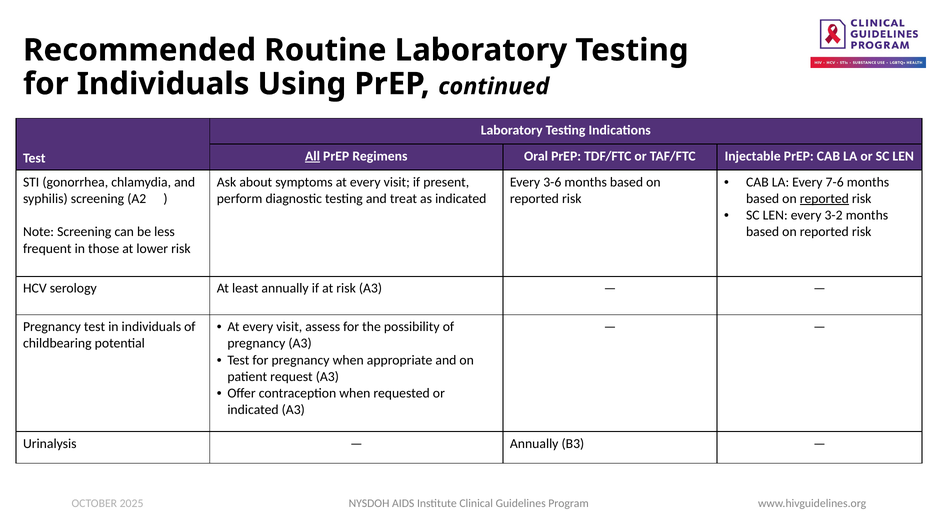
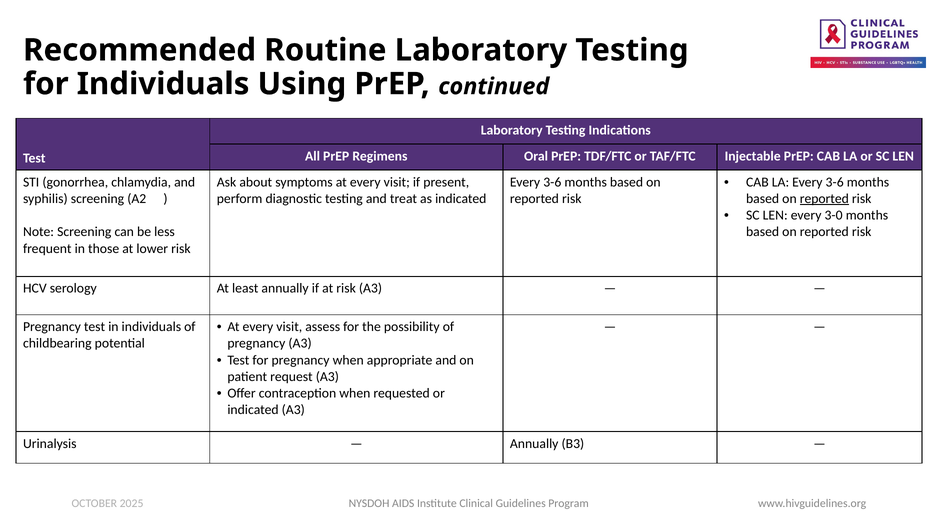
All underline: present -> none
LA Every 7-6: 7-6 -> 3-6
3-2: 3-2 -> 3-0
